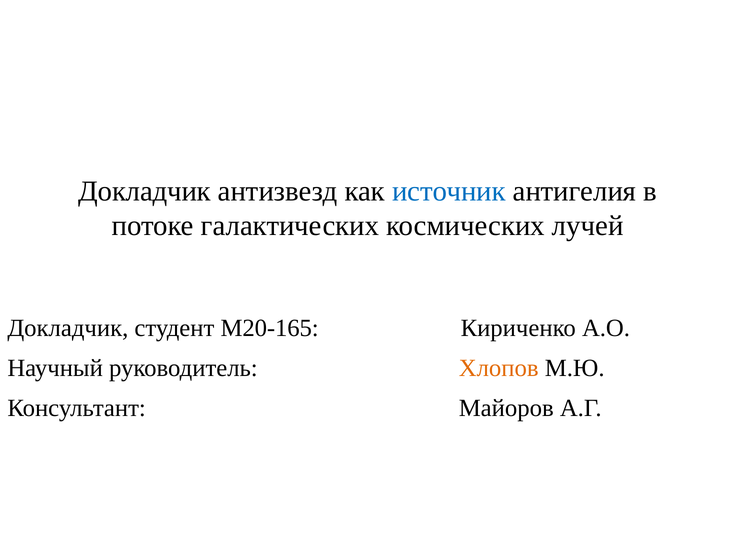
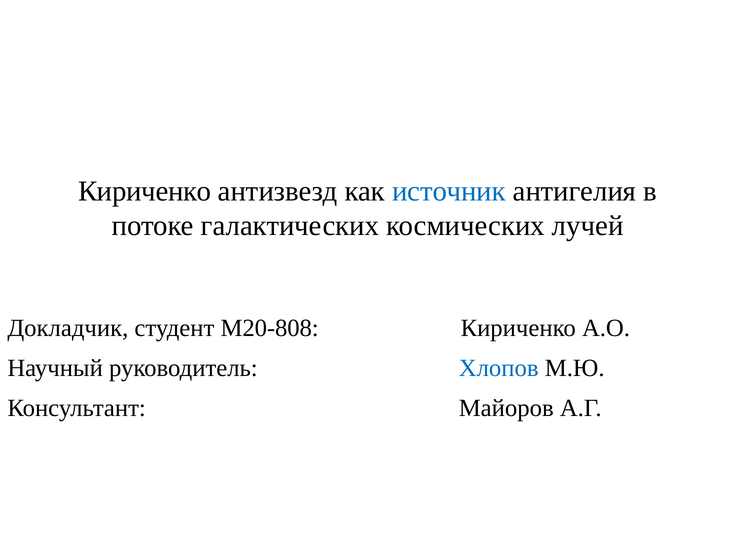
Докладчик at (145, 191): Докладчик -> Кириченко
М20-165: М20-165 -> М20-808
Хлопов colour: orange -> blue
